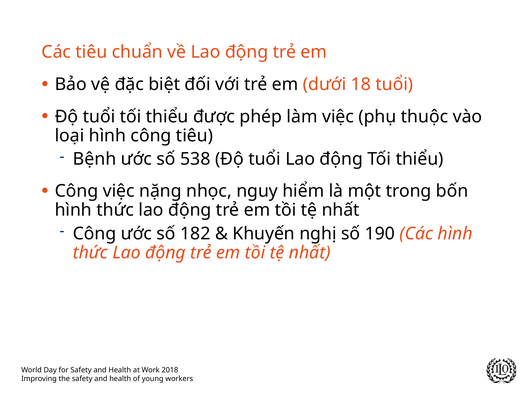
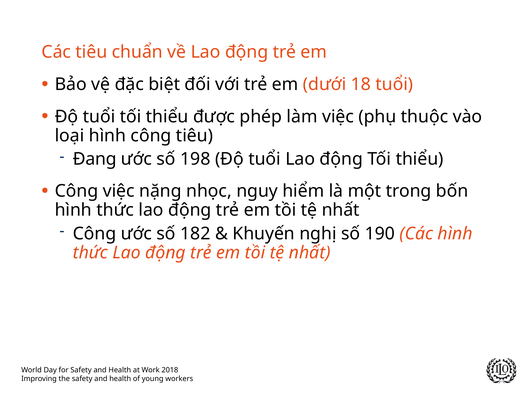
Bệnh: Bệnh -> Đang
538: 538 -> 198
